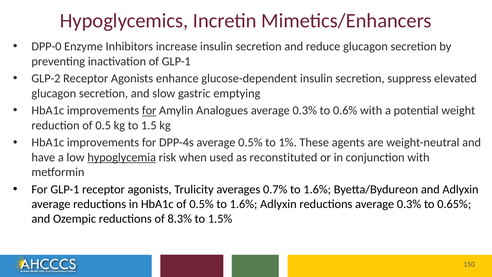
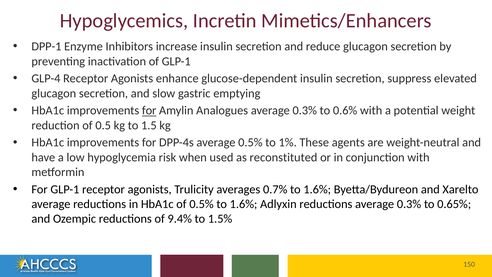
DPP-0: DPP-0 -> DPP-1
GLP-2: GLP-2 -> GLP-4
hypoglycemia underline: present -> none
and Adlyxin: Adlyxin -> Xarelto
8.3%: 8.3% -> 9.4%
